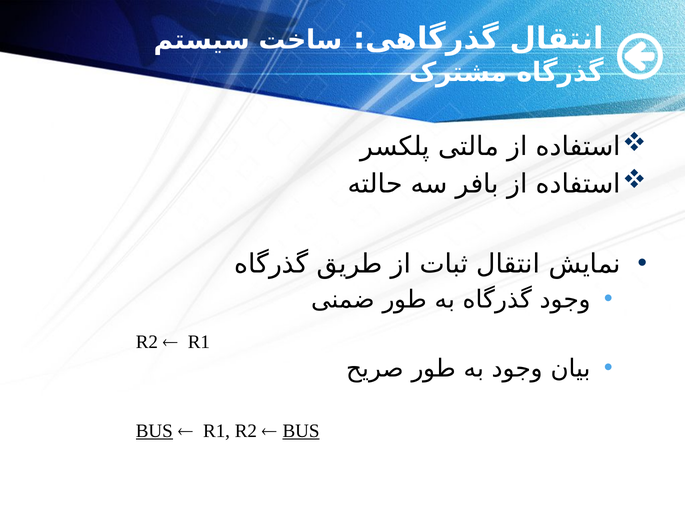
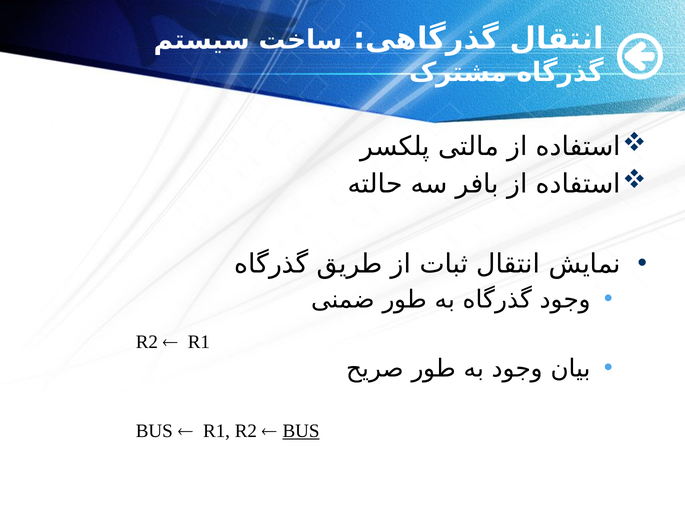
BUS at (154, 432) underline: present -> none
